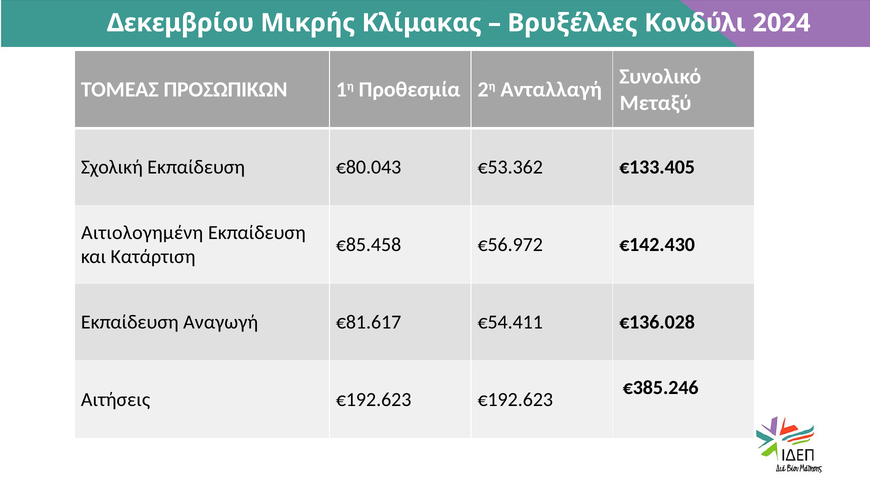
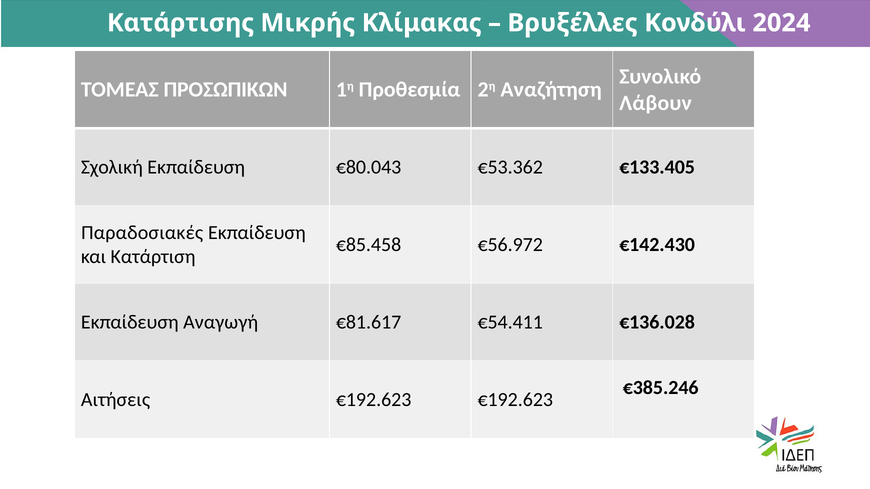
Δεκεμβρίου: Δεκεμβρίου -> Κατάρτισης
Ανταλλαγή: Ανταλλαγή -> Αναζήτηση
Μεταξύ: Μεταξύ -> Λάβουν
Αιτιολογημένη: Αιτιολογημένη -> Παραδοσιακές
